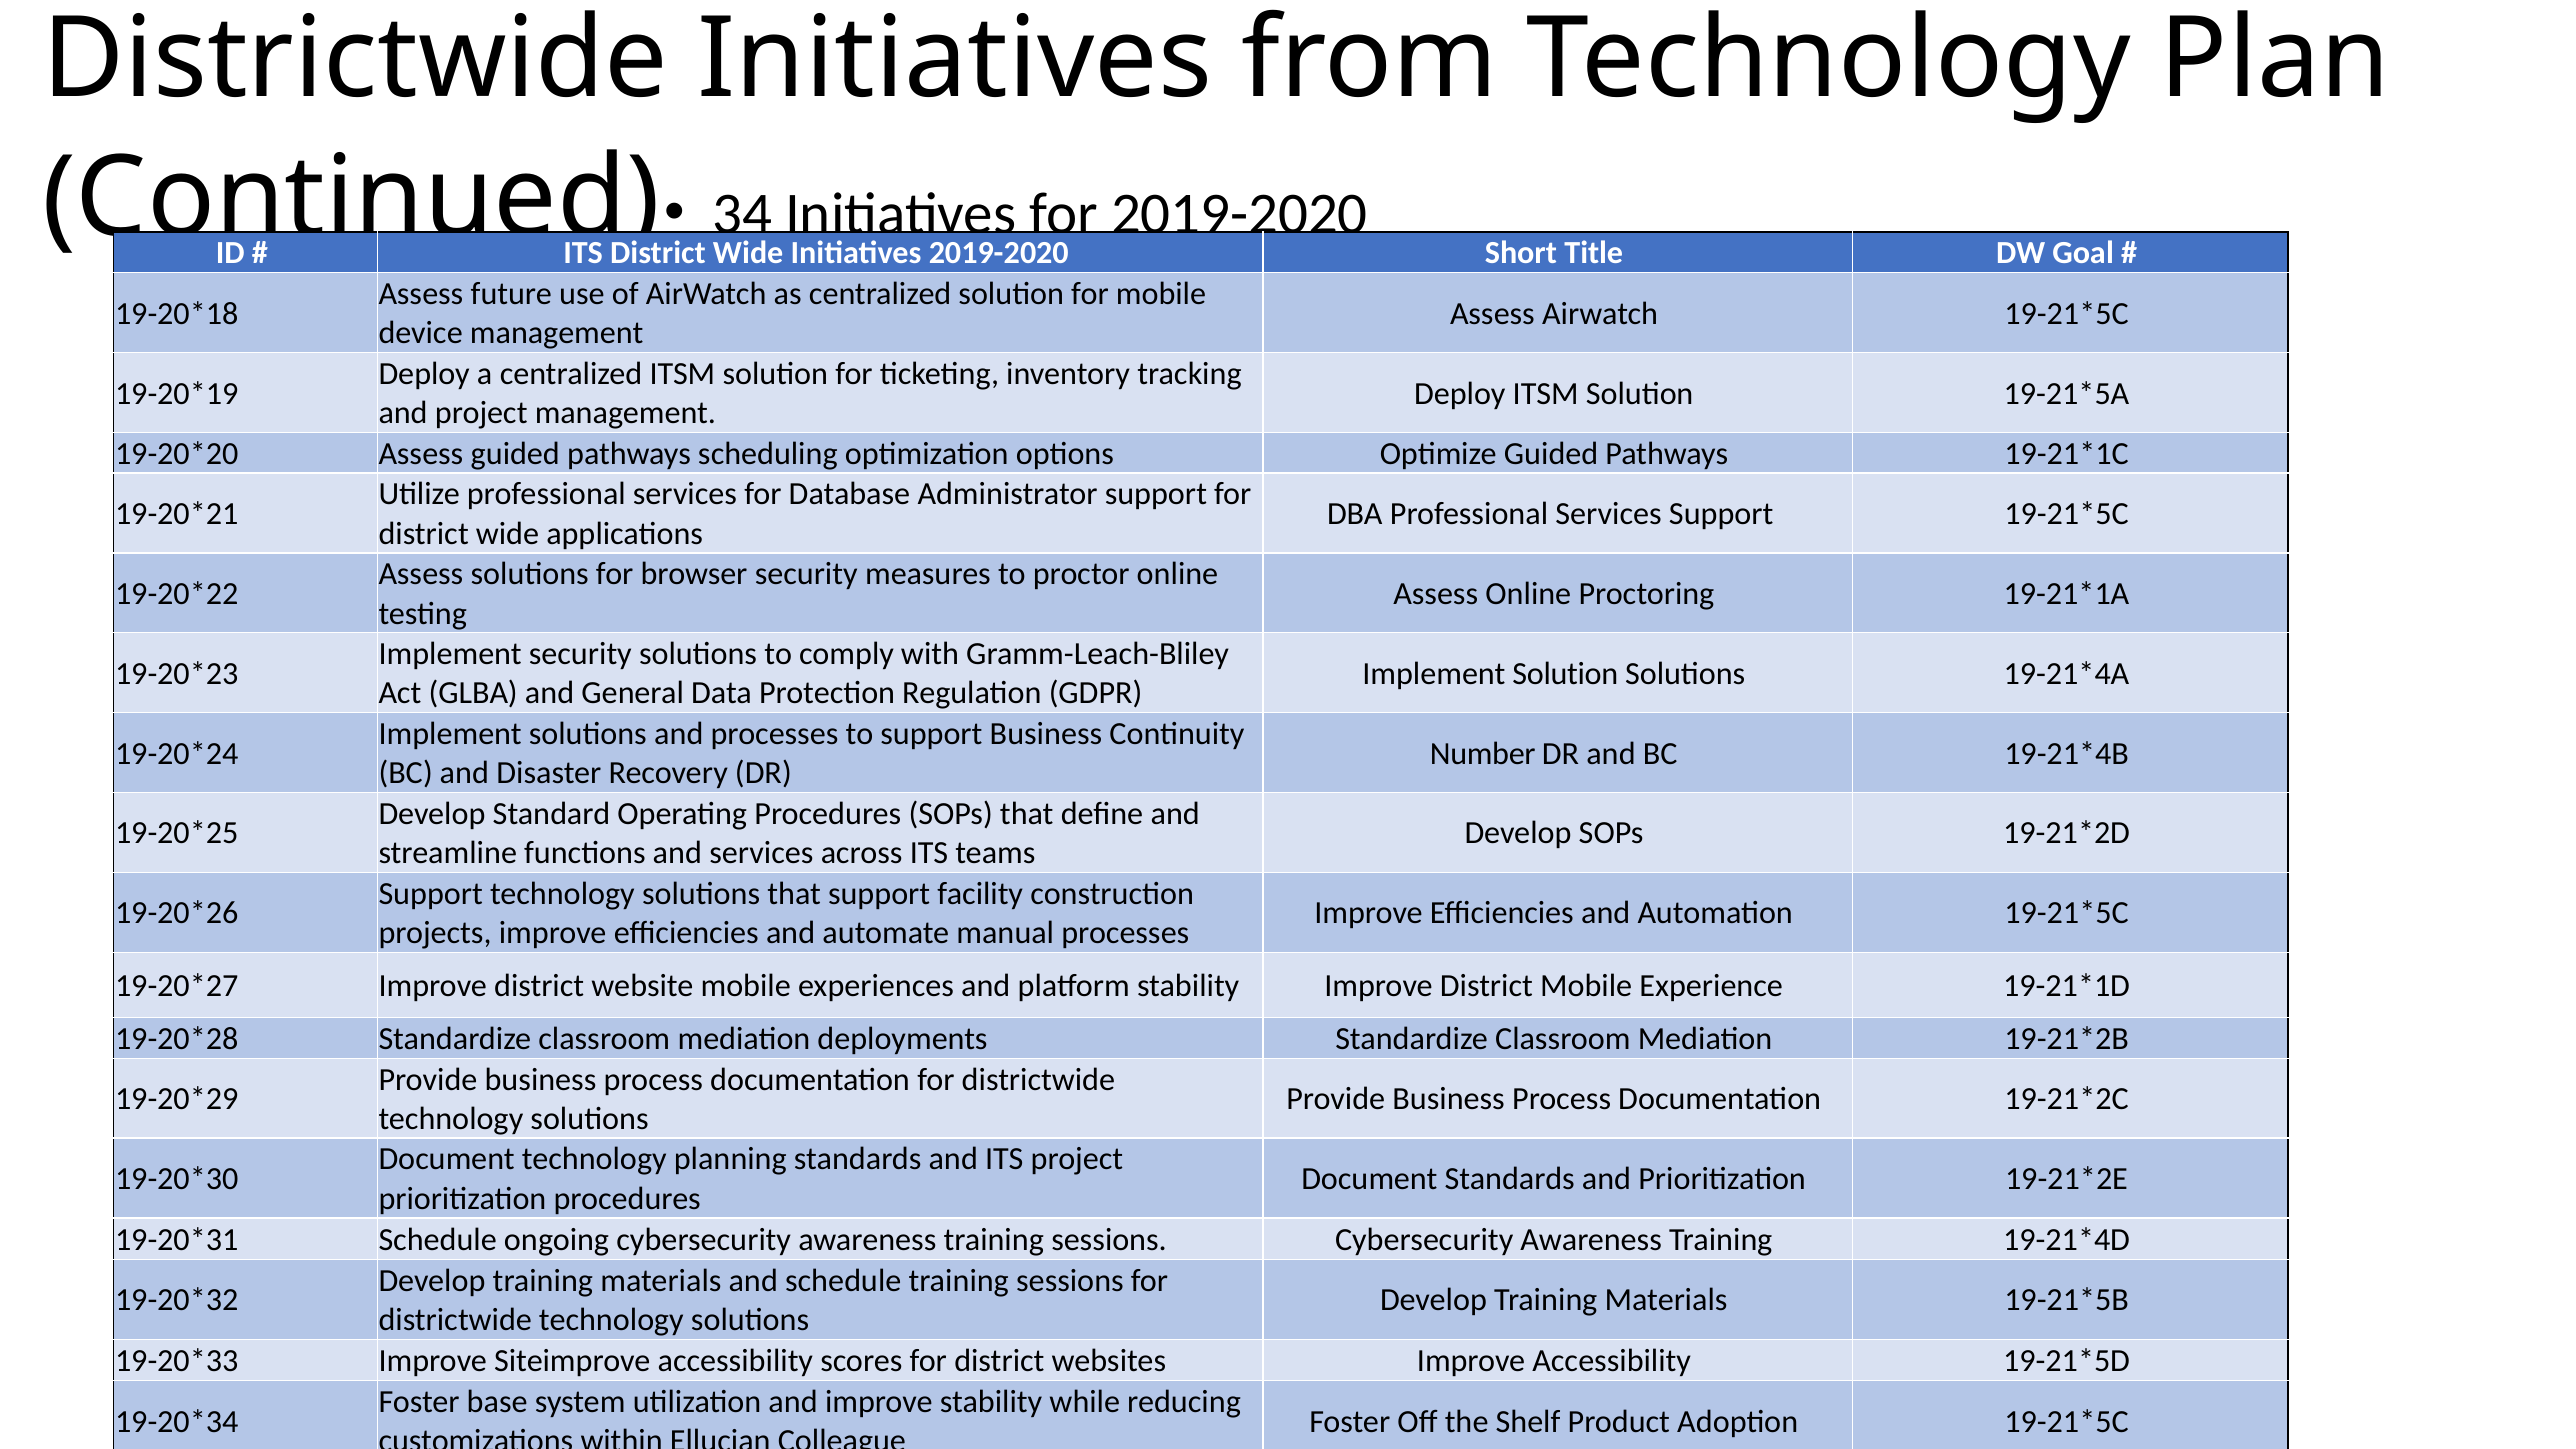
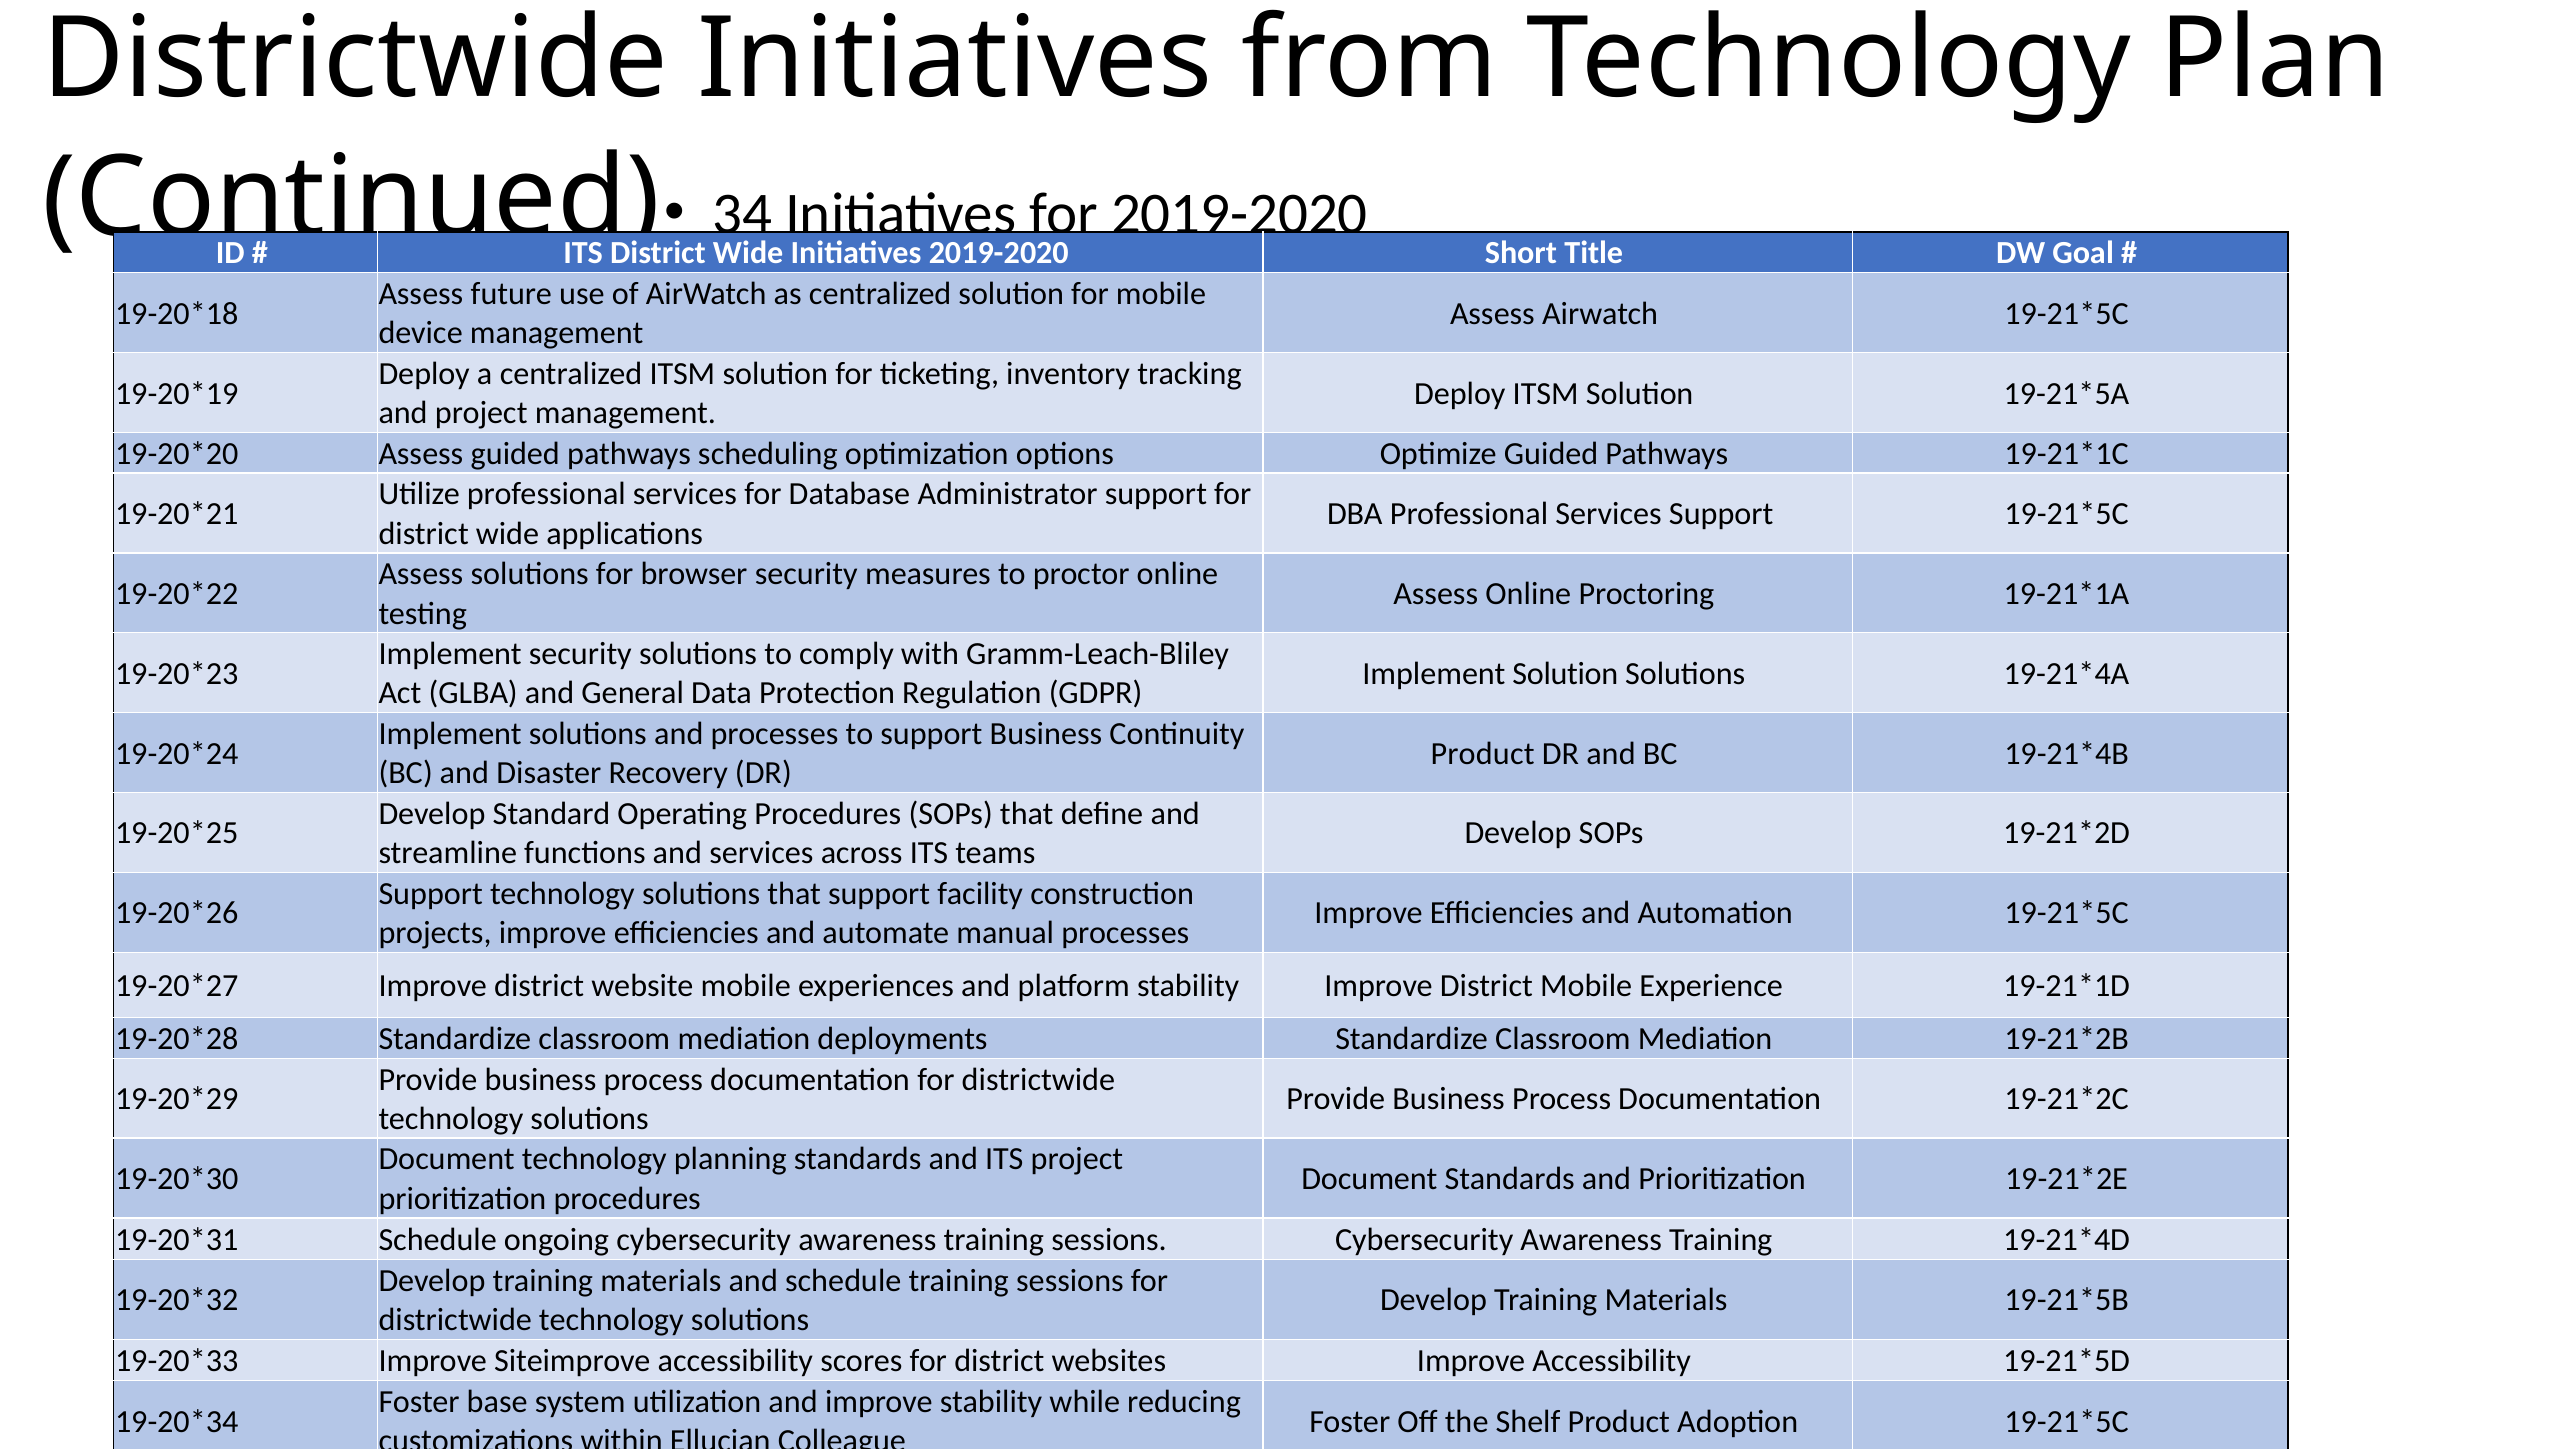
Number at (1483, 754): Number -> Product
